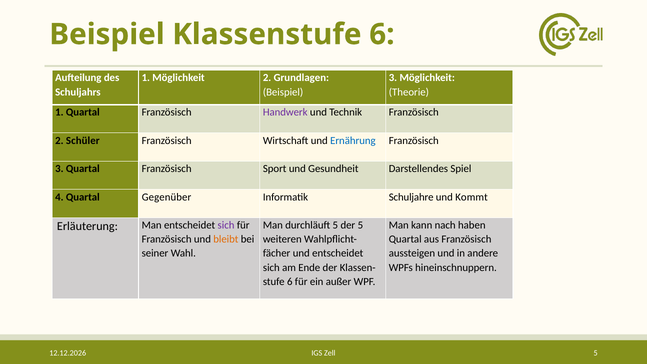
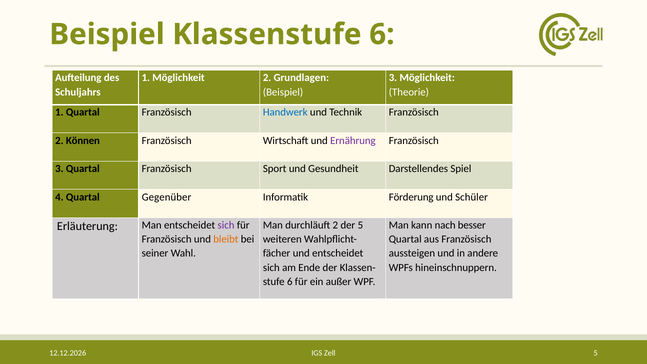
Handwerk colour: purple -> blue
Schüler: Schüler -> Können
Ernährung colour: blue -> purple
Schuljahre: Schuljahre -> Förderung
Kommt: Kommt -> Schüler
durchläuft 5: 5 -> 2
haben: haben -> besser
